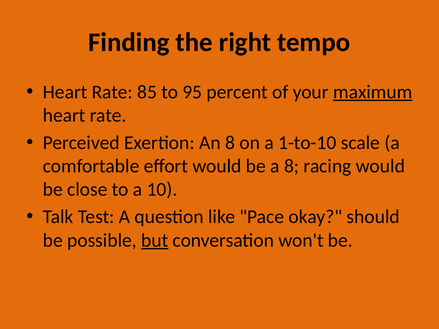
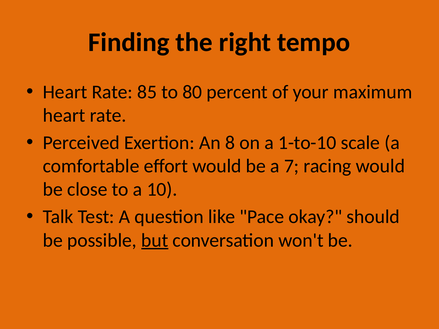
95: 95 -> 80
maximum underline: present -> none
a 8: 8 -> 7
